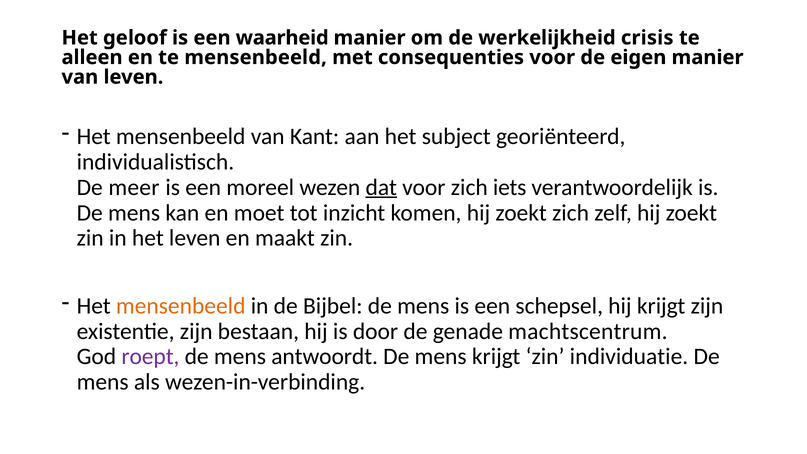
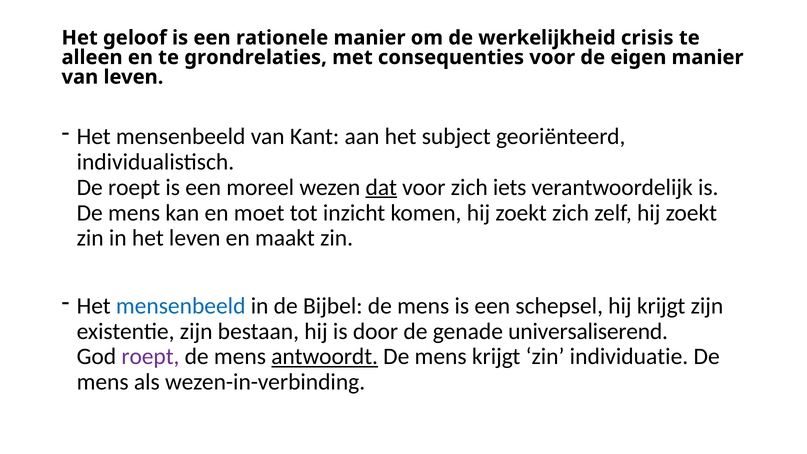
waarheid: waarheid -> rationele
te mensenbeeld: mensenbeeld -> grondrelaties
De meer: meer -> roept
mensenbeeld at (181, 306) colour: orange -> blue
machtscentrum: machtscentrum -> universaliserend
antwoordt underline: none -> present
